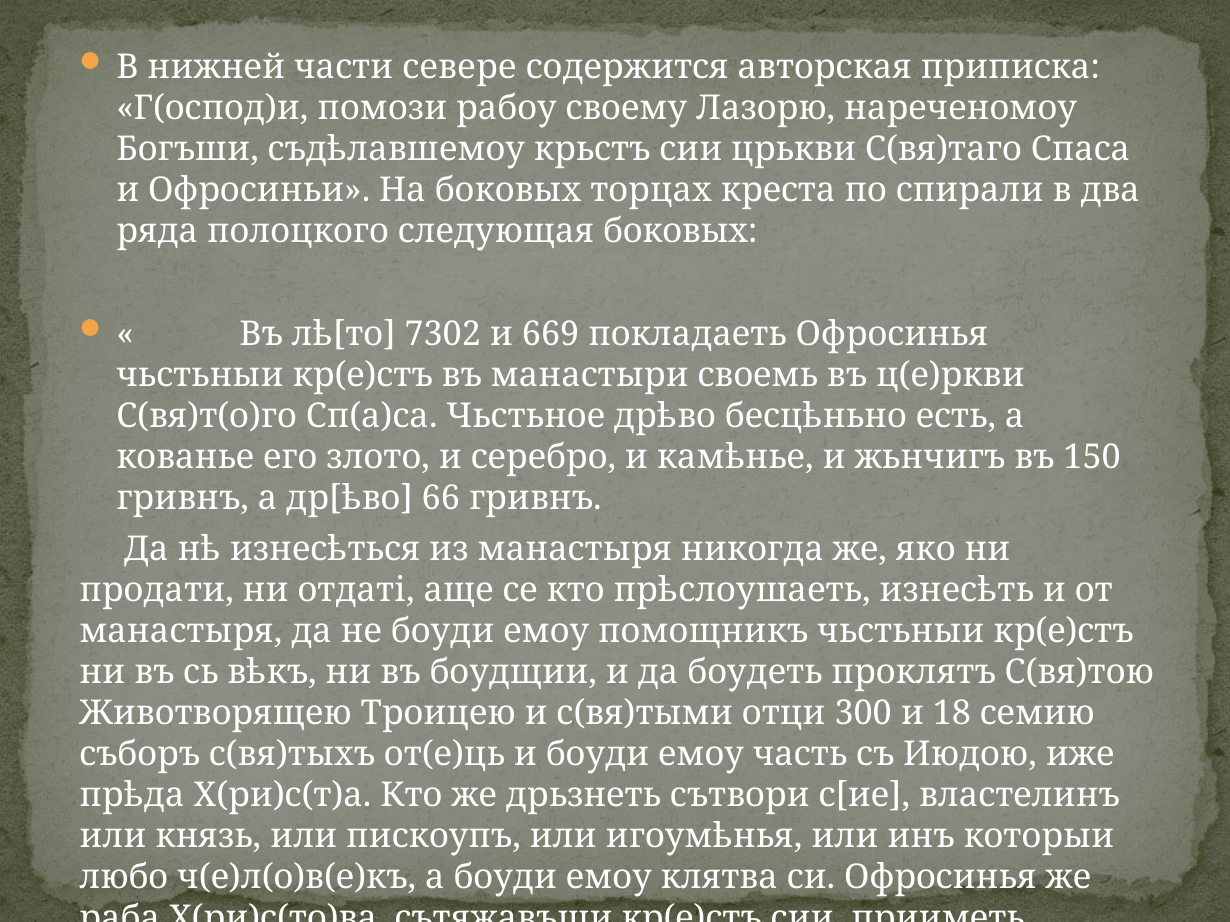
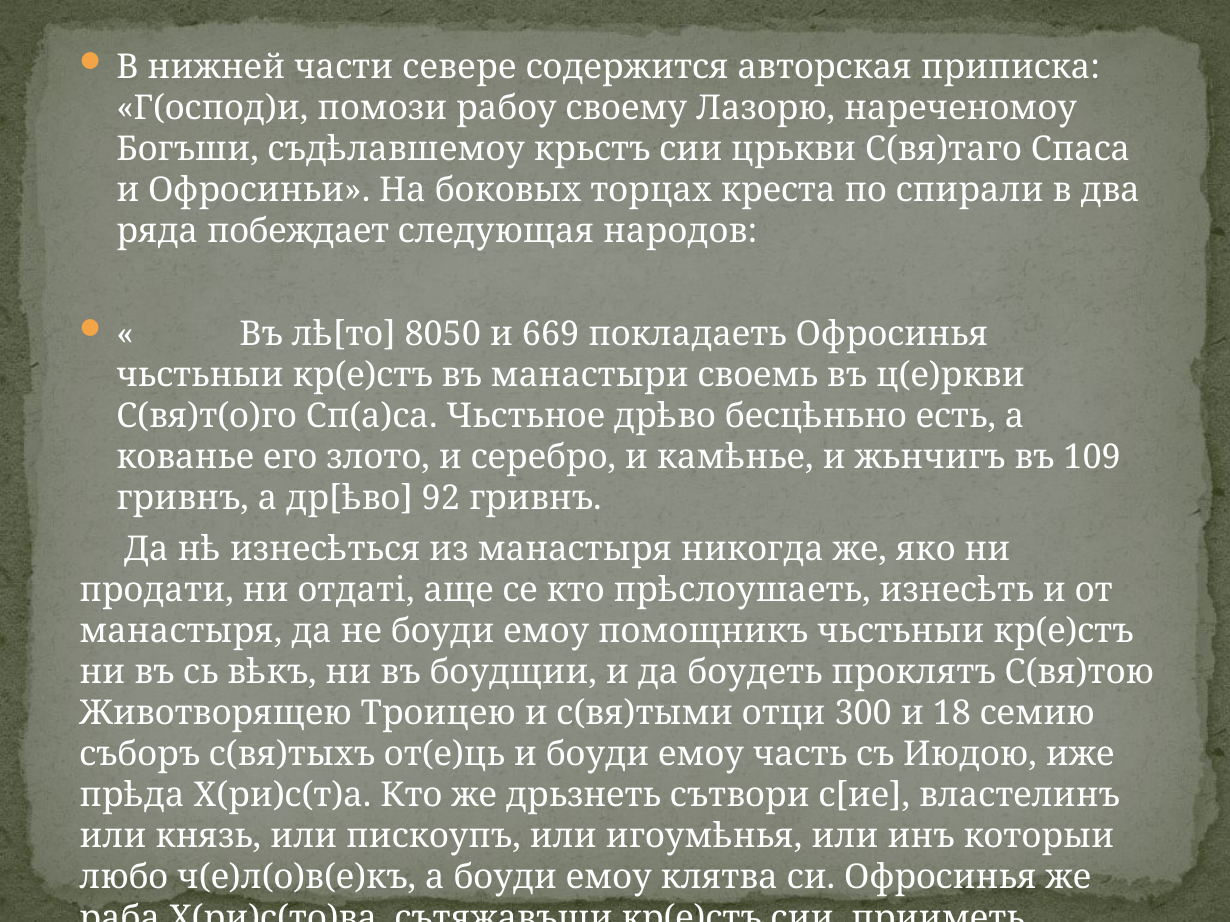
полоцкого: полоцкого -> побеждает
следующая боковых: боковых -> народов
7302: 7302 -> 8050
150: 150 -> 109
66: 66 -> 92
